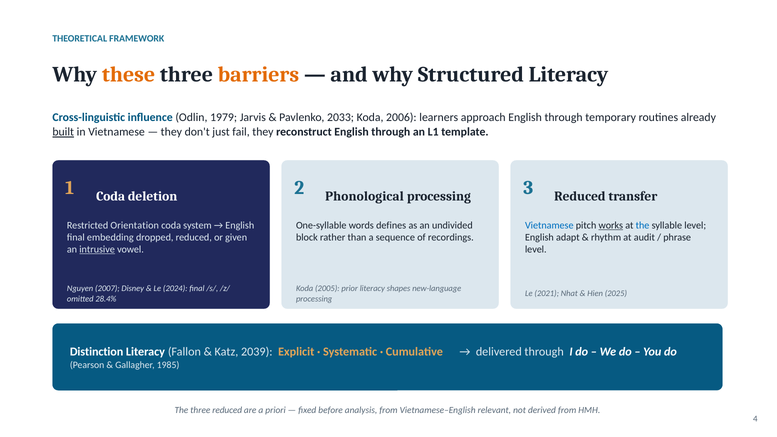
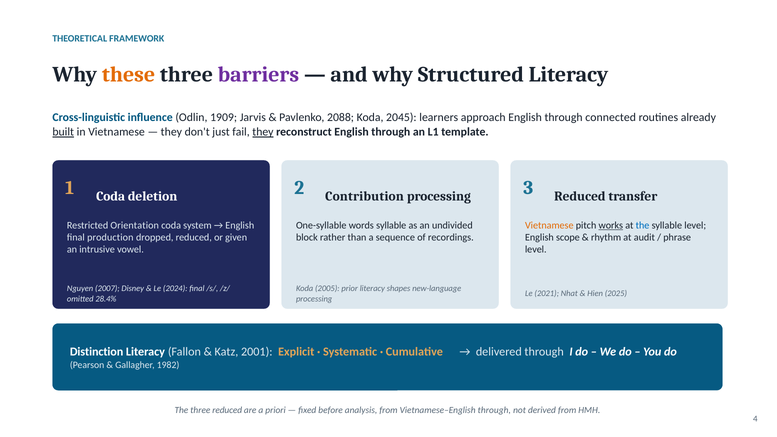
barriers colour: orange -> purple
1979: 1979 -> 1909
2033: 2033 -> 2088
2006: 2006 -> 2045
temporary: temporary -> connected
they at (263, 132) underline: none -> present
Phonological: Phonological -> Contribution
words defines: defines -> syllable
Vietnamese at (549, 225) colour: blue -> orange
embedding: embedding -> production
adapt: adapt -> scope
intrusive underline: present -> none
2039: 2039 -> 2001
1985: 1985 -> 1982
Vietnamese–English relevant: relevant -> through
